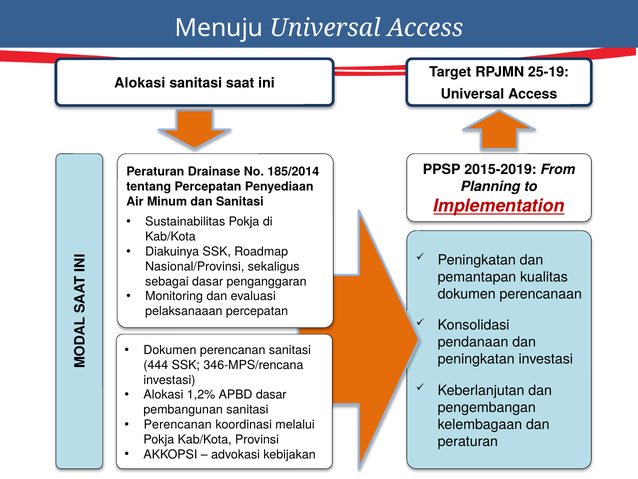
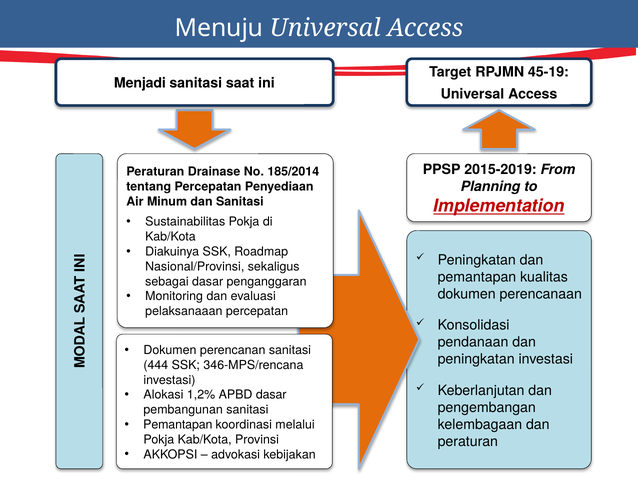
25-19: 25-19 -> 45-19
Alokasi at (140, 83): Alokasi -> Menjadi
Perencanan at (178, 424): Perencanan -> Pemantapan
